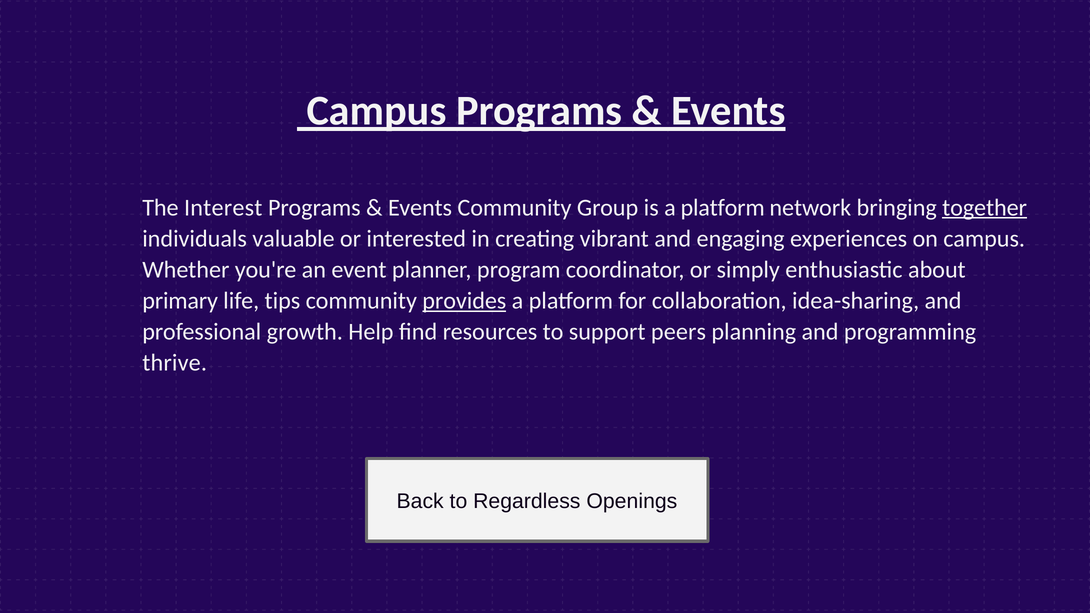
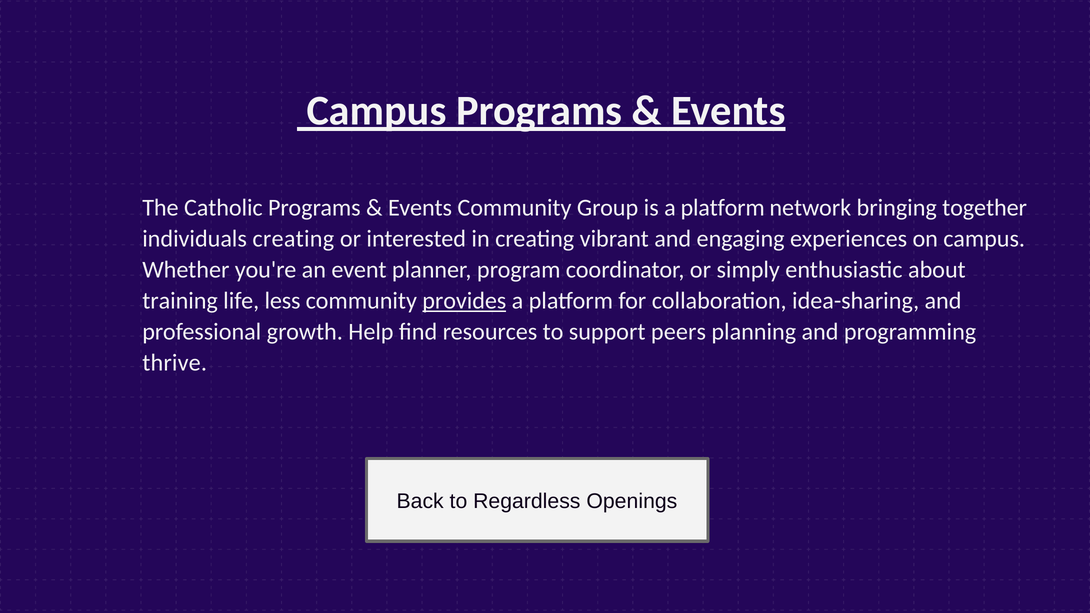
Interest: Interest -> Catholic
together underline: present -> none
individuals valuable: valuable -> creating
primary: primary -> training
tips: tips -> less
